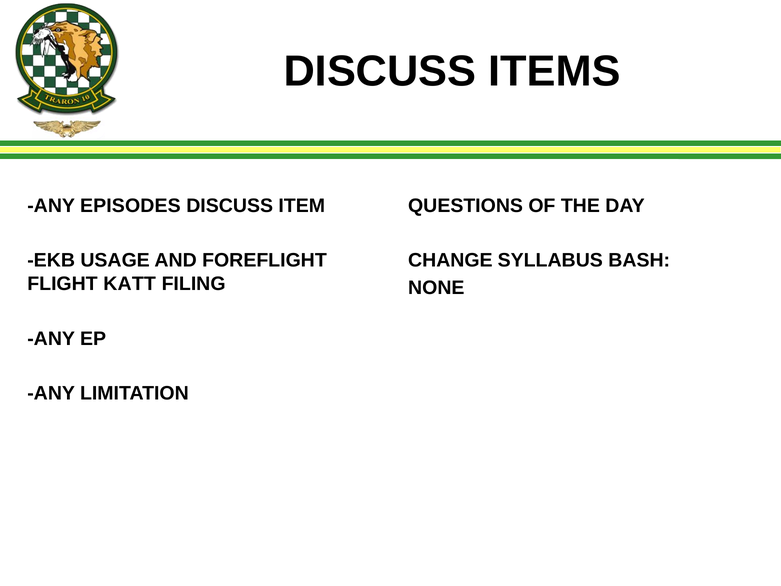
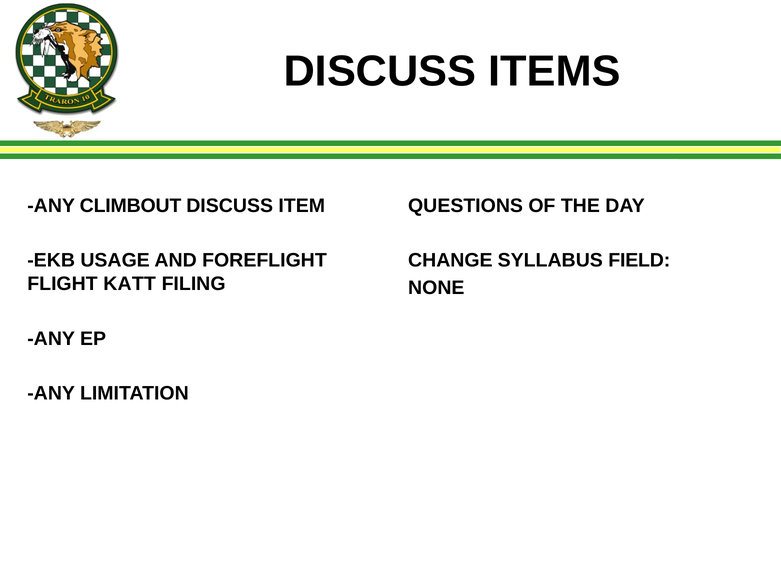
EPISODES: EPISODES -> CLIMBOUT
BASH: BASH -> FIELD
